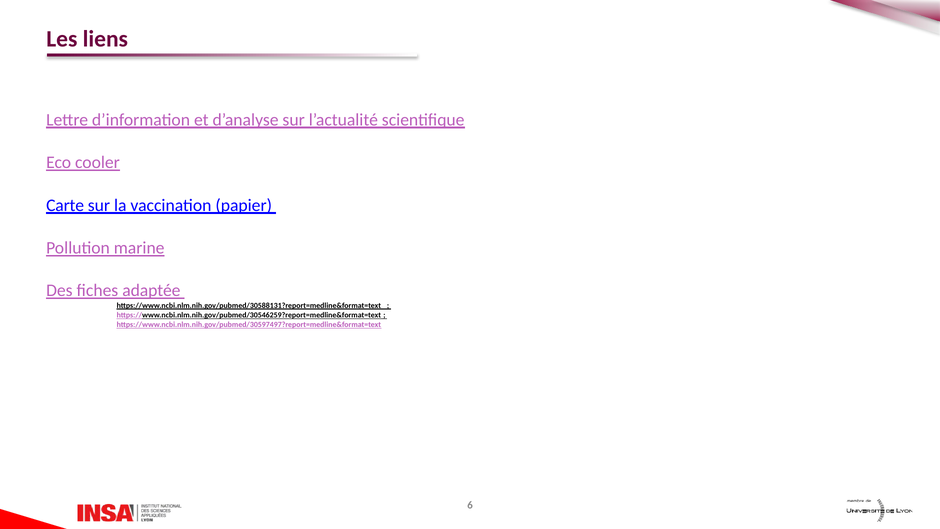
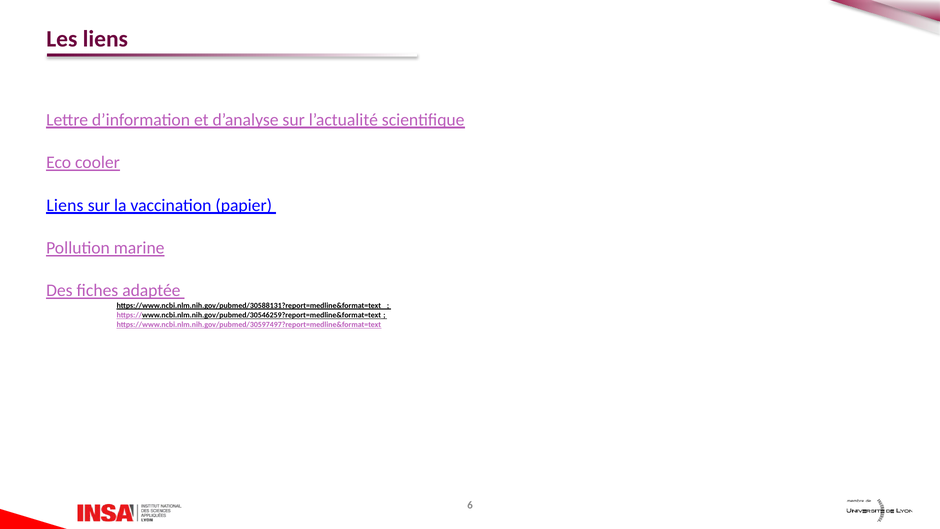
Carte at (65, 205): Carte -> Liens
